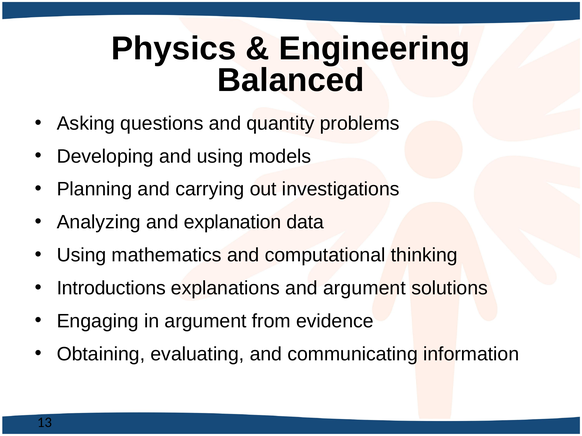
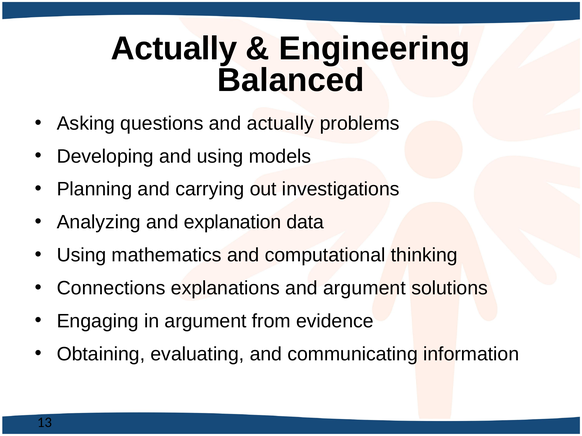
Physics at (174, 49): Physics -> Actually
and quantity: quantity -> actually
Introductions: Introductions -> Connections
